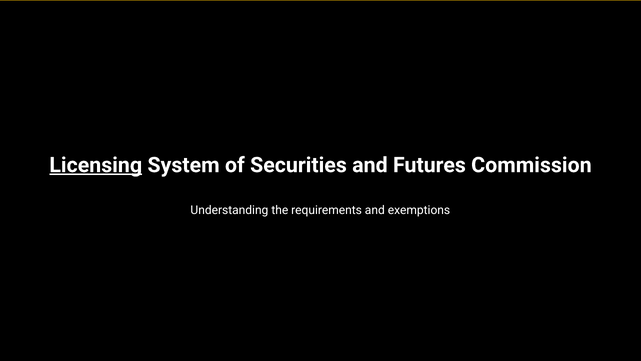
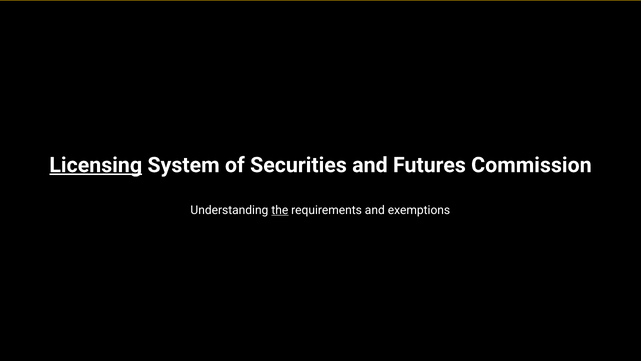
the underline: none -> present
